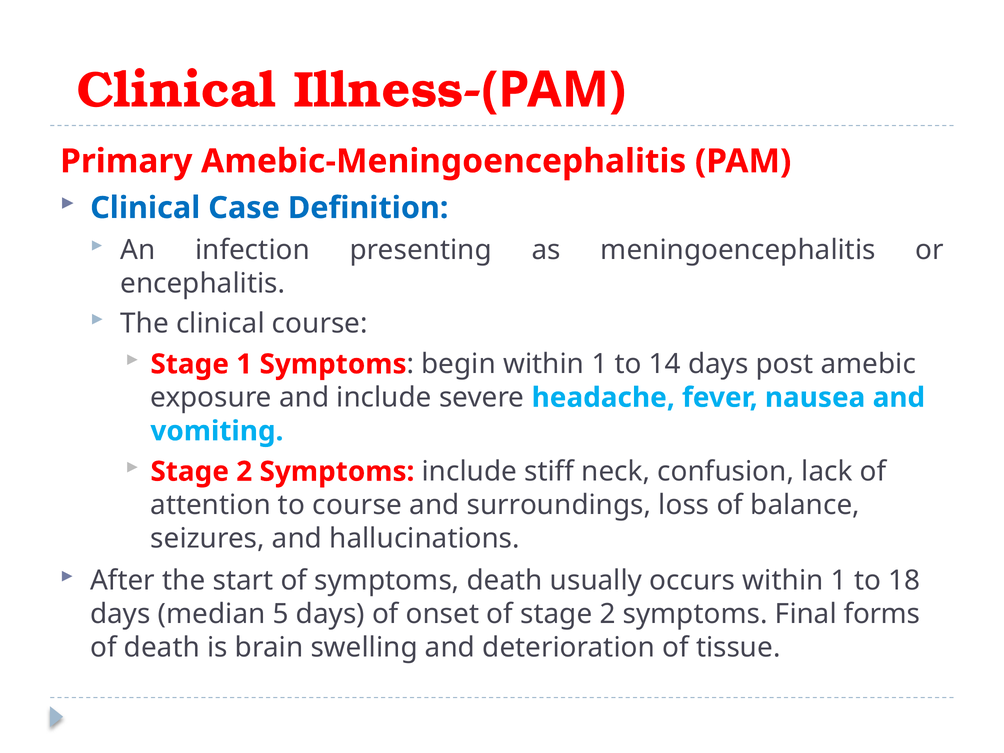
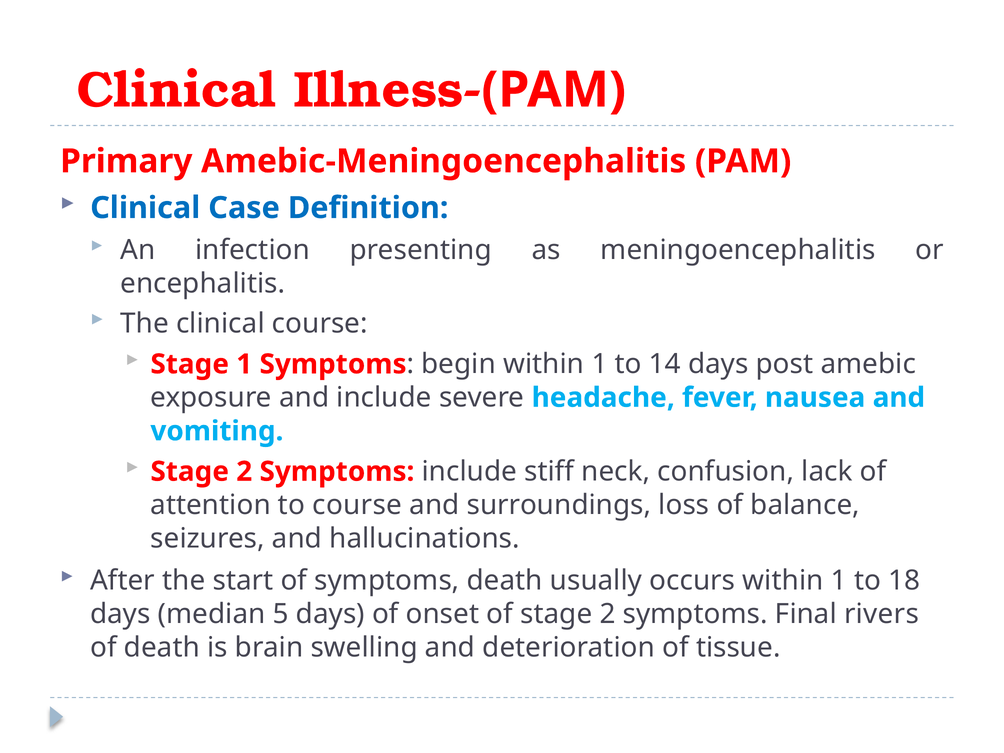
forms: forms -> rivers
